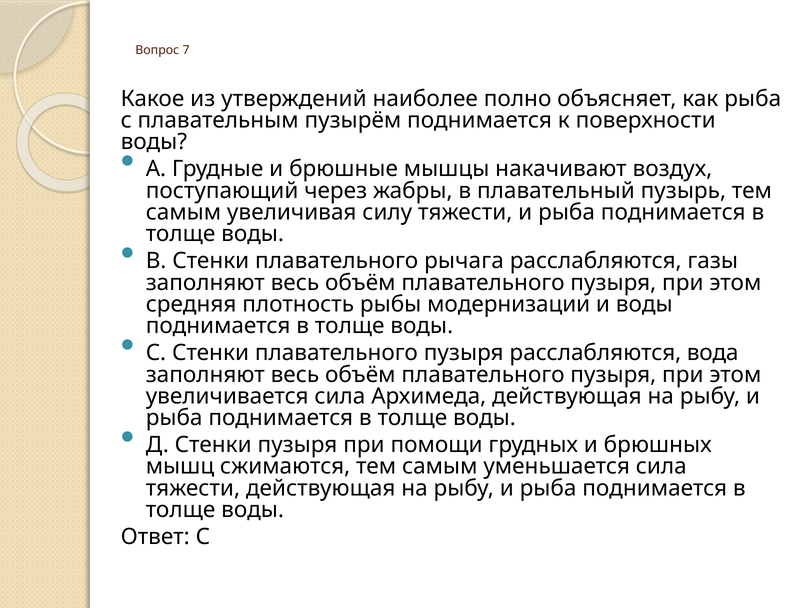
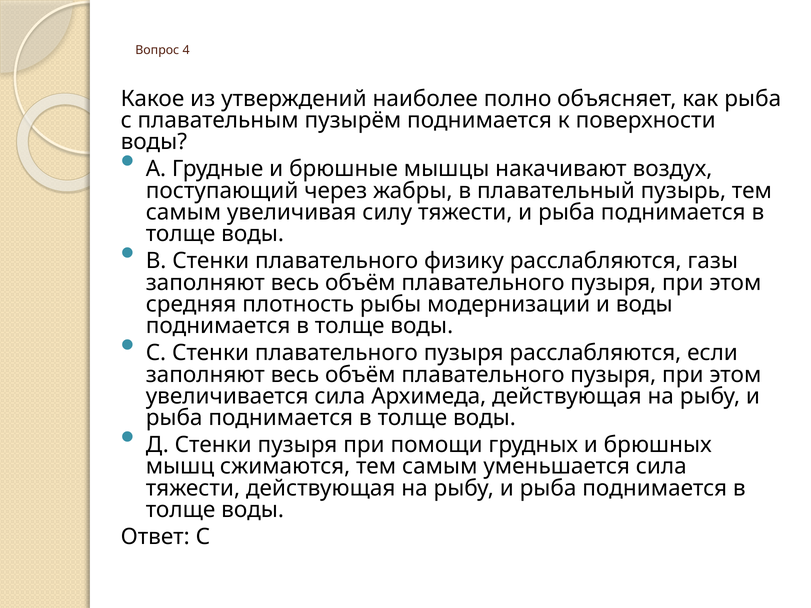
7: 7 -> 4
рычага: рычага -> физику
вода: вода -> если
